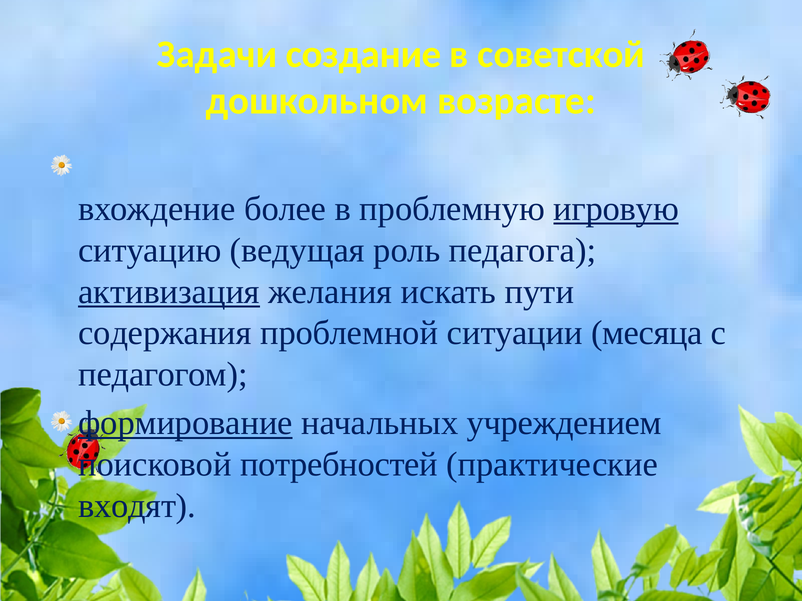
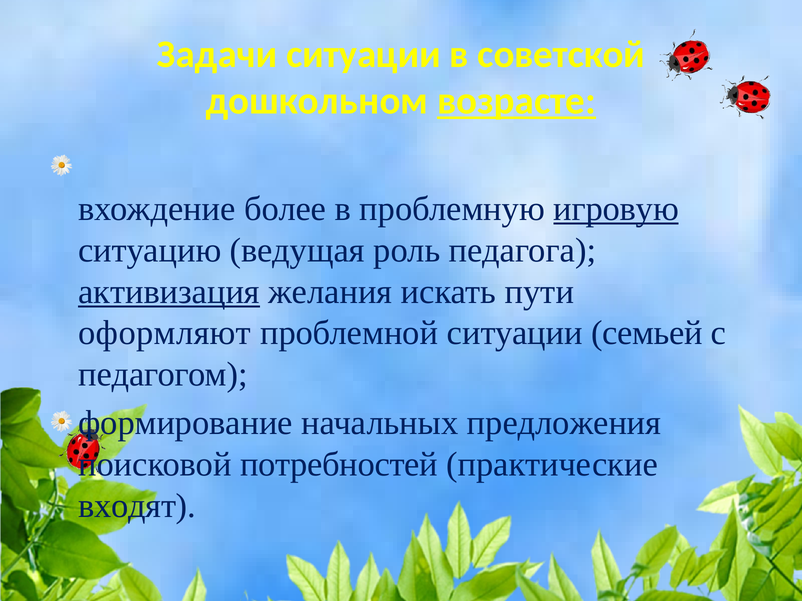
Задачи создание: создание -> ситуации
возрасте underline: none -> present
содержания: содержания -> оформляют
месяца: месяца -> семьей
формирование underline: present -> none
учреждением: учреждением -> предложения
